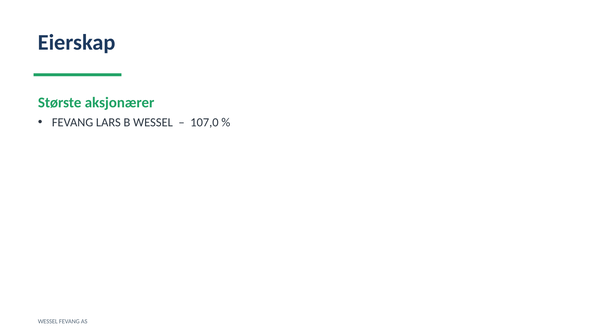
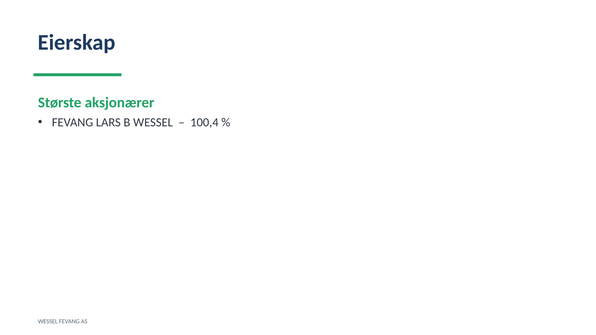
107,0: 107,0 -> 100,4
